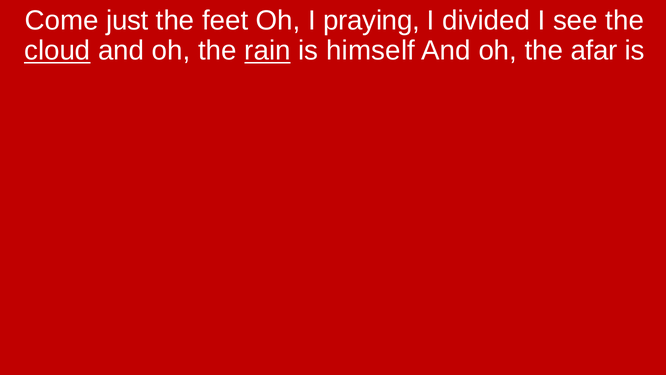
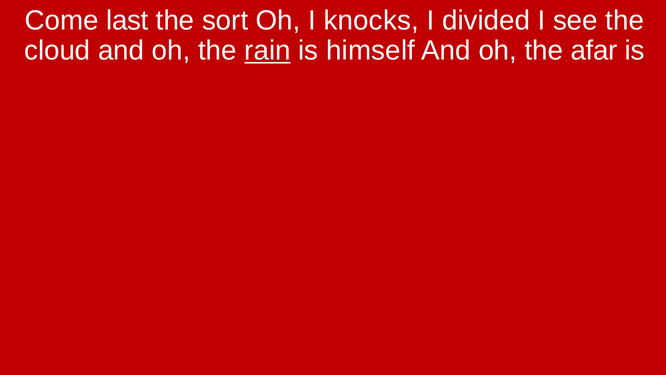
just: just -> last
feet: feet -> sort
praying: praying -> knocks
cloud underline: present -> none
